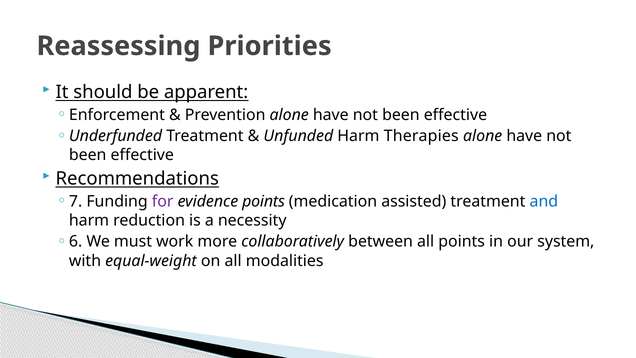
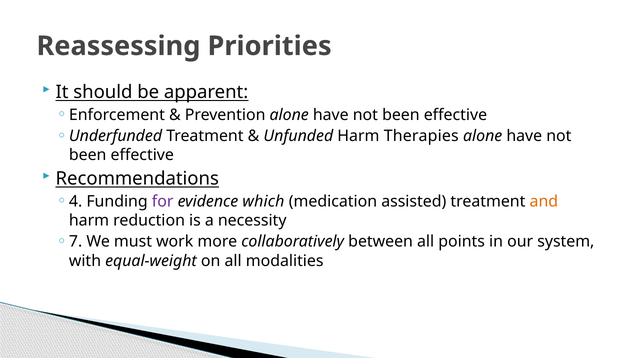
7: 7 -> 4
evidence points: points -> which
and colour: blue -> orange
6: 6 -> 7
